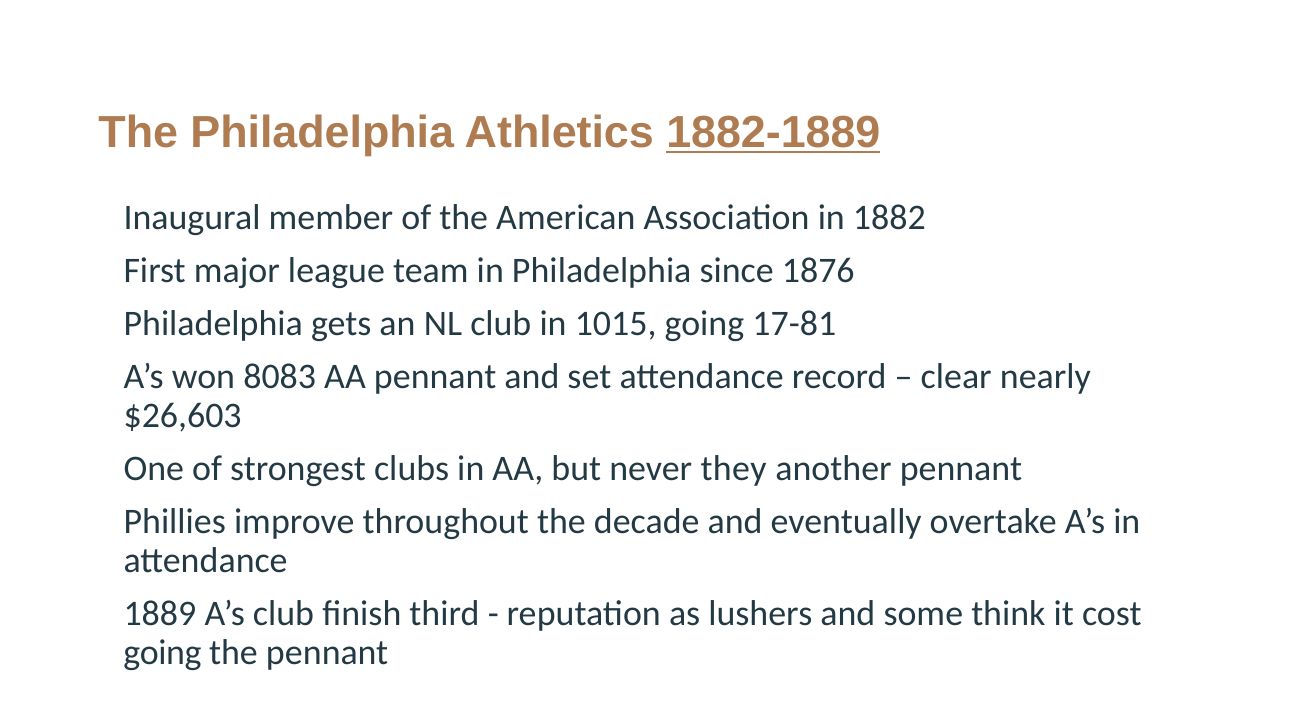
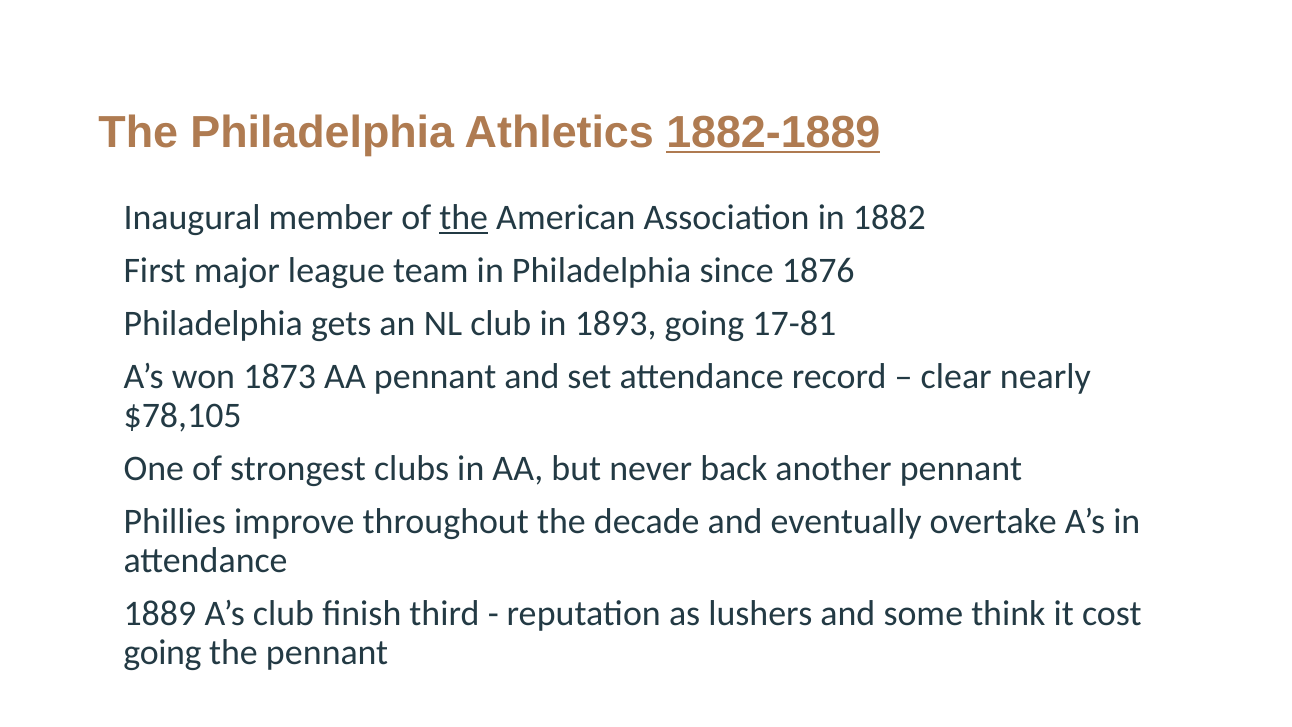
the at (464, 217) underline: none -> present
1015: 1015 -> 1893
8083: 8083 -> 1873
$26,603: $26,603 -> $78,105
they: they -> back
